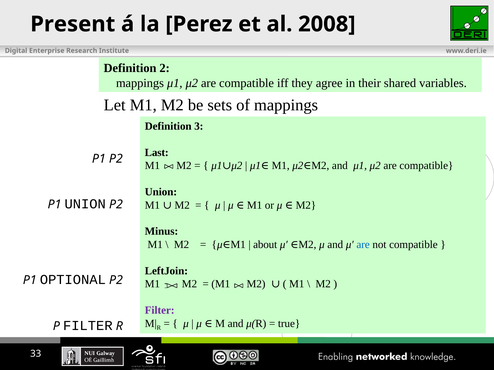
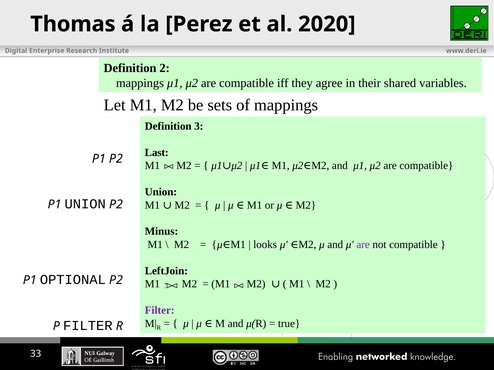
Present: Present -> Thomas
2008: 2008 -> 2020
about: about -> looks
are at (363, 245) colour: blue -> purple
